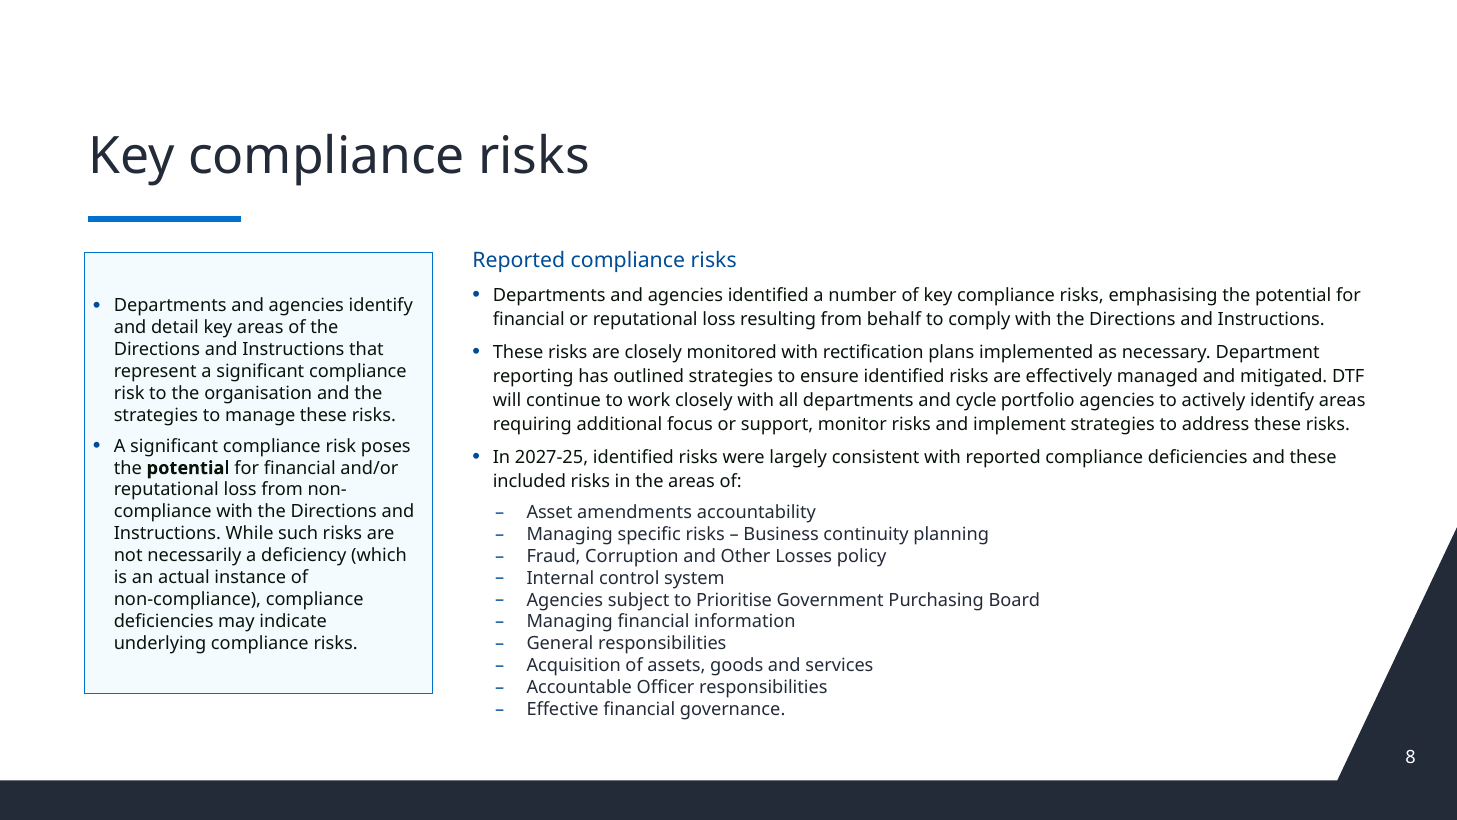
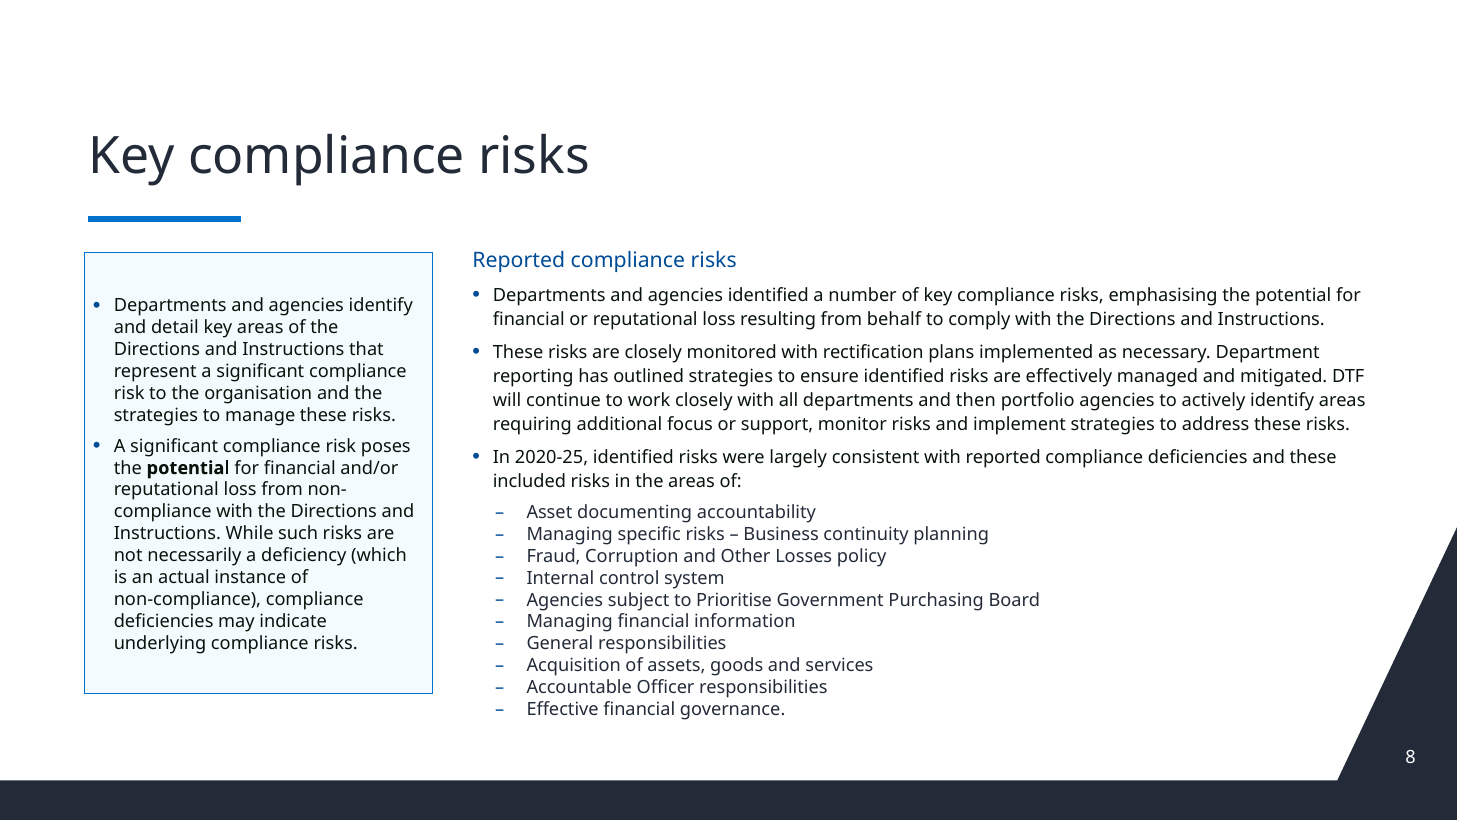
cycle: cycle -> then
2027-25: 2027-25 -> 2020-25
amendments: amendments -> documenting
